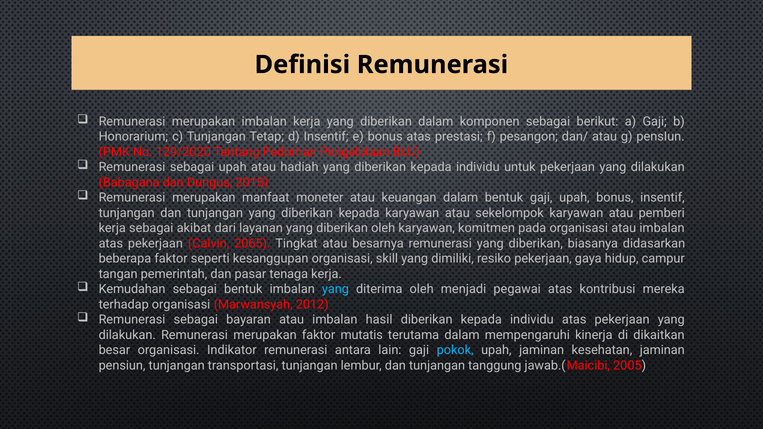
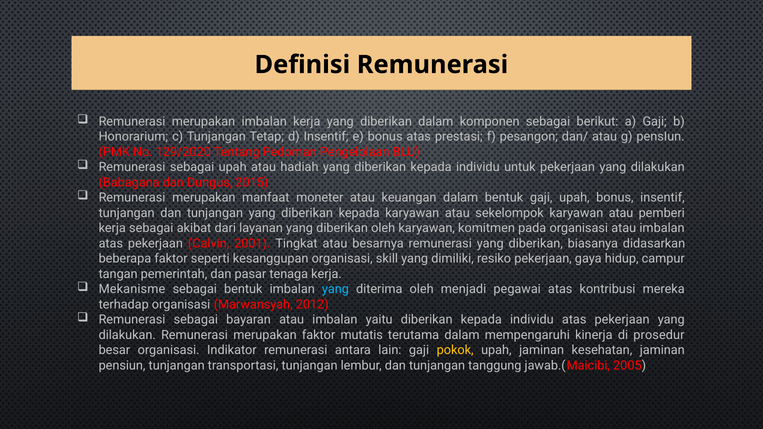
2065: 2065 -> 2001
Kemudahan: Kemudahan -> Mekanisme
hasil: hasil -> yaitu
dikaitkan: dikaitkan -> prosedur
pokok colour: light blue -> yellow
